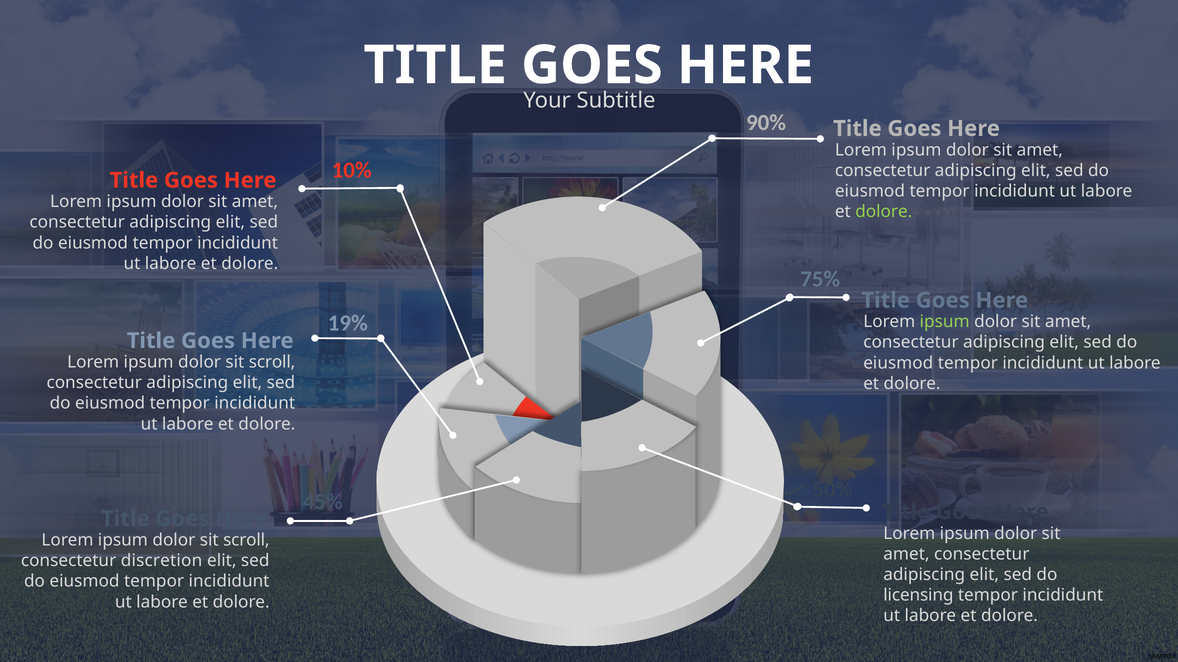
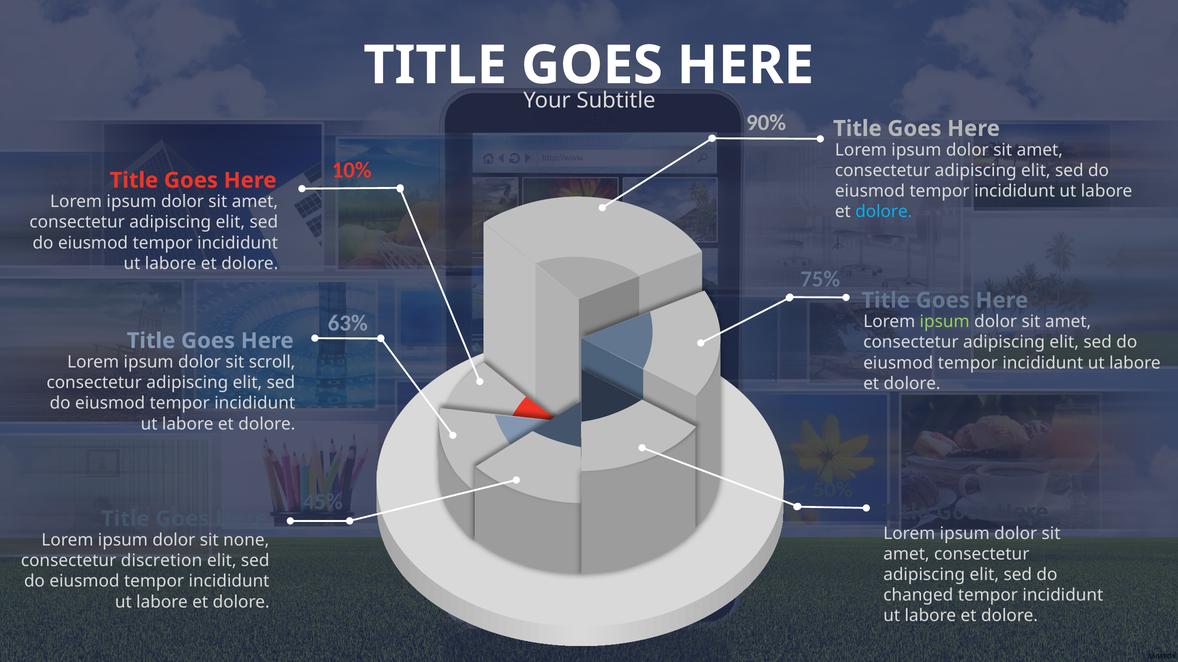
dolore at (884, 212) colour: light green -> light blue
19%: 19% -> 63%
scroll at (246, 541): scroll -> none
licensing: licensing -> changed
